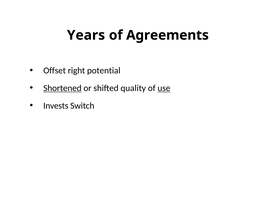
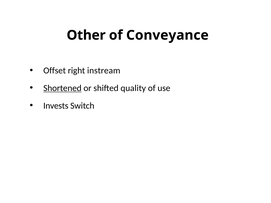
Years: Years -> Other
Agreements: Agreements -> Conveyance
potential: potential -> instream
use underline: present -> none
